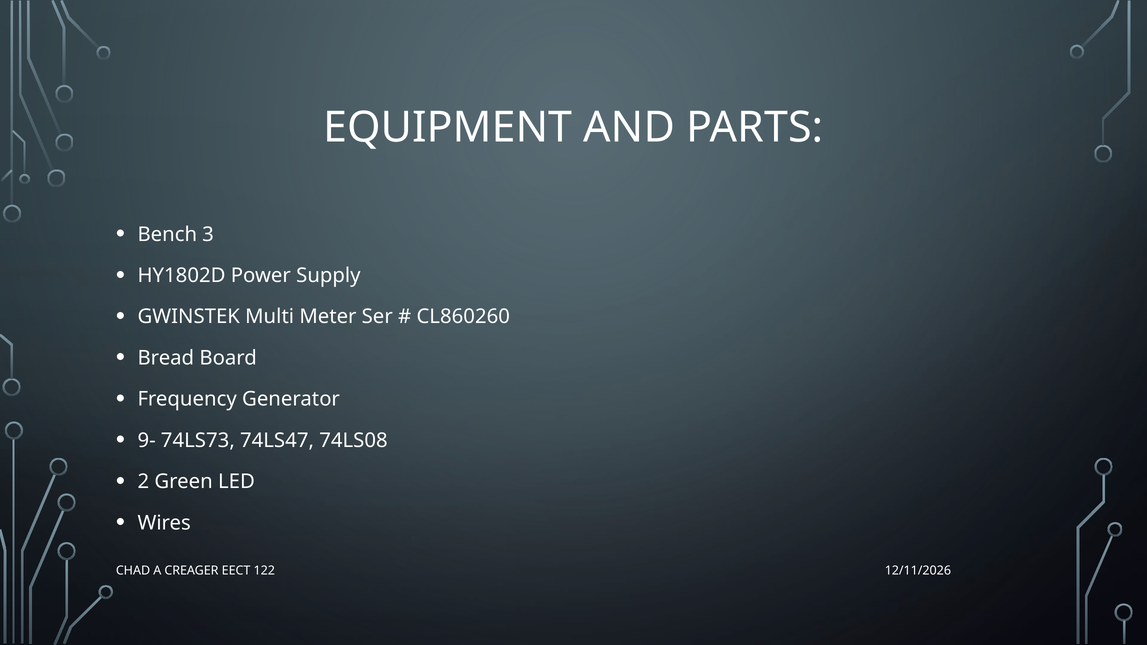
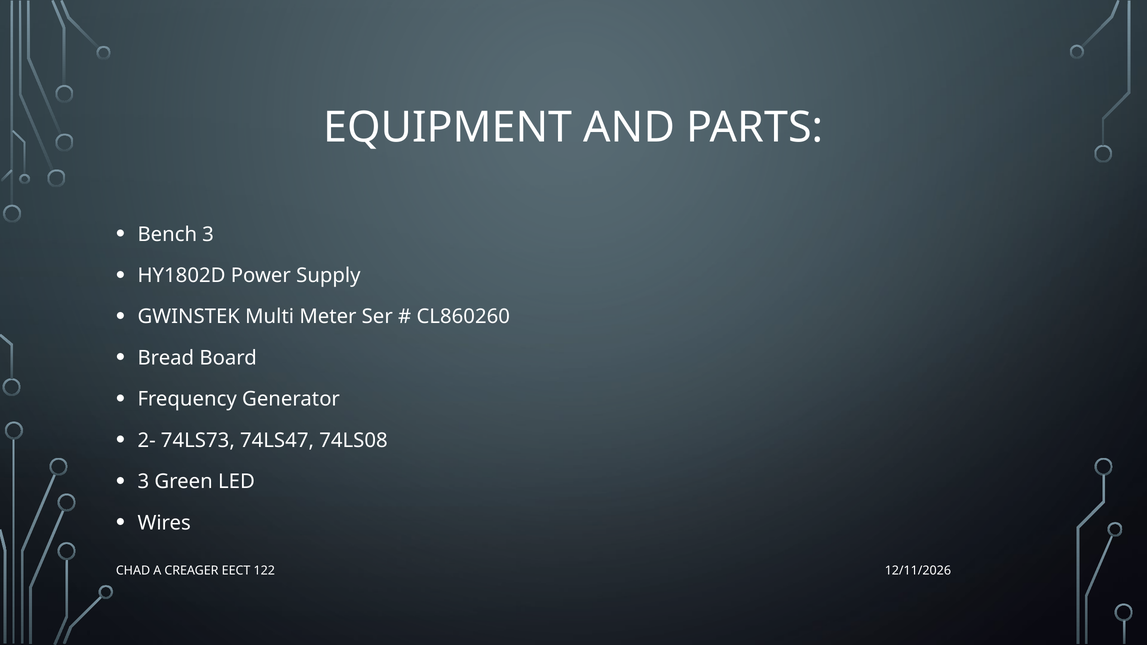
9-: 9- -> 2-
2 at (143, 482): 2 -> 3
